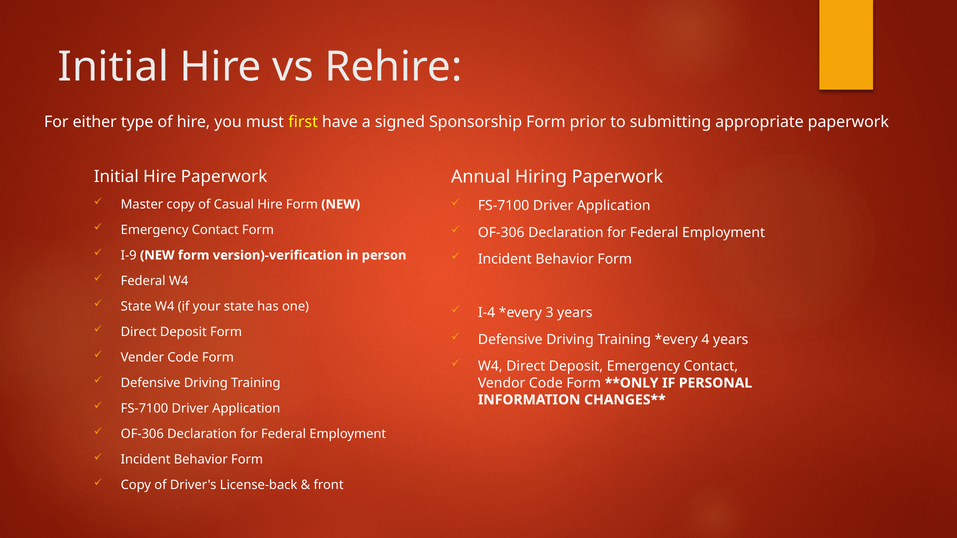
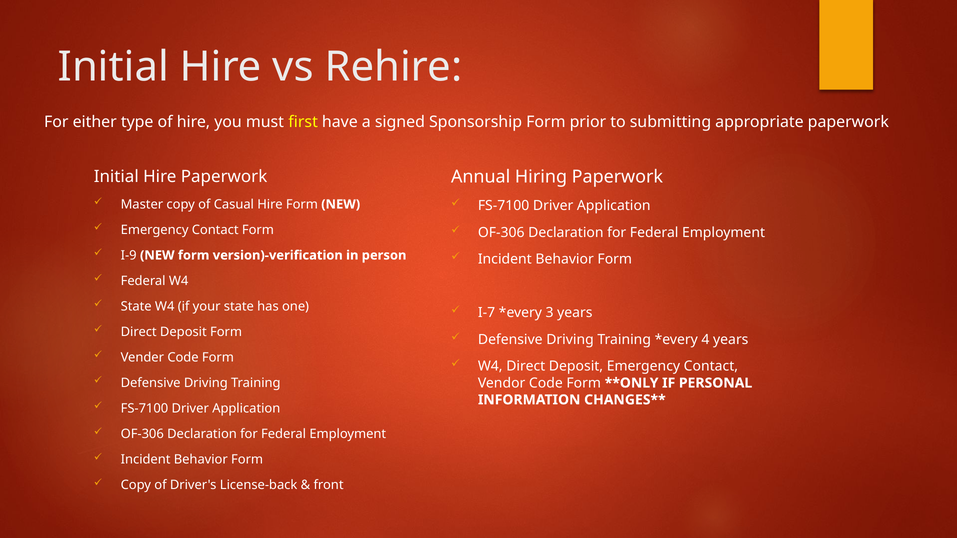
I-4: I-4 -> I-7
